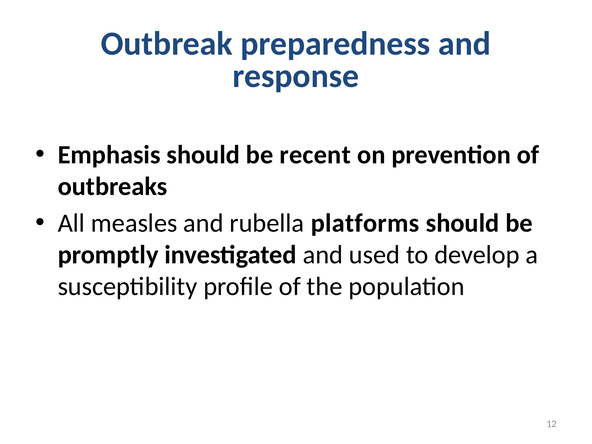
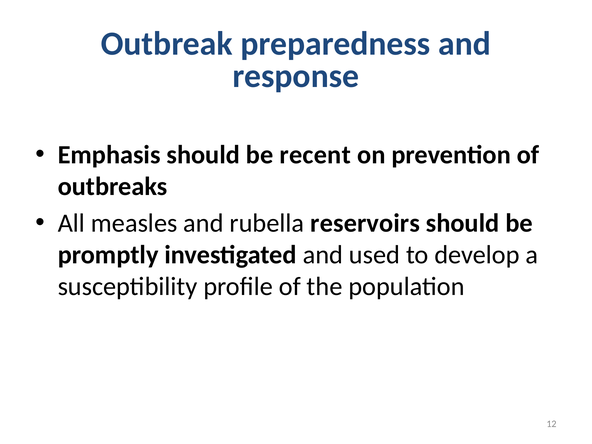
platforms: platforms -> reservoirs
